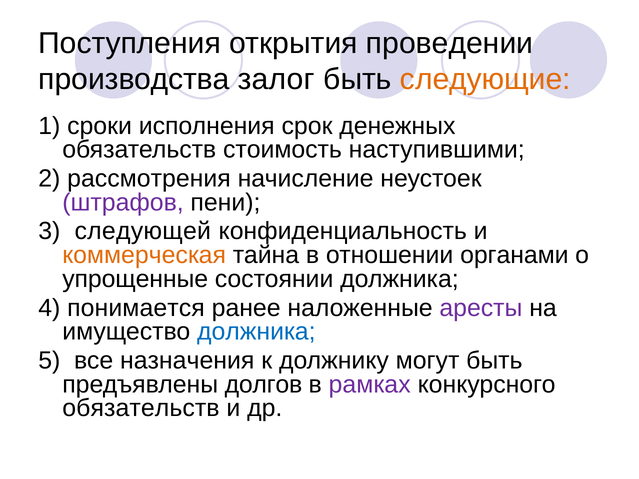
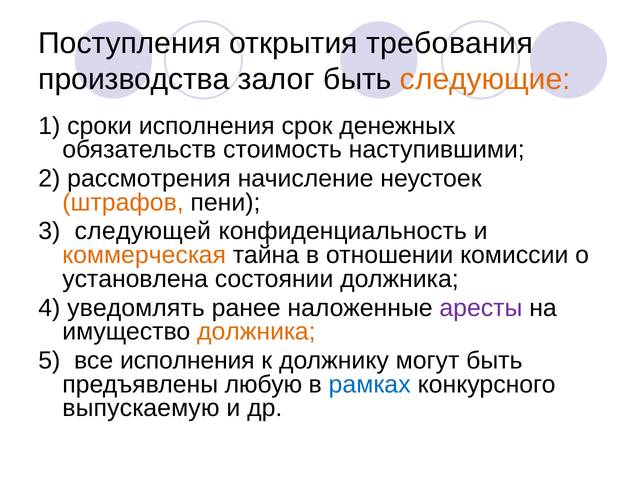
проведении: проведении -> требования
штрафов colour: purple -> orange
органами: органами -> комиссии
упрощенные: упрощенные -> установлена
понимается: понимается -> уведомлять
должника at (256, 332) colour: blue -> orange
все назначения: назначения -> исполнения
долгов: долгов -> любую
рамках colour: purple -> blue
обязательств at (141, 408): обязательств -> выпускаемую
